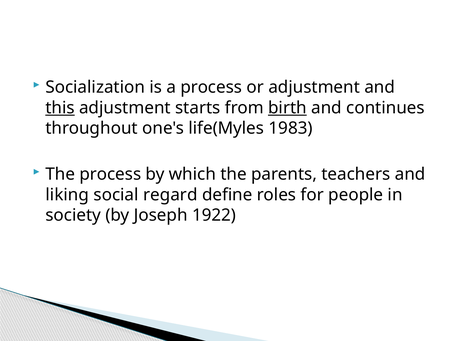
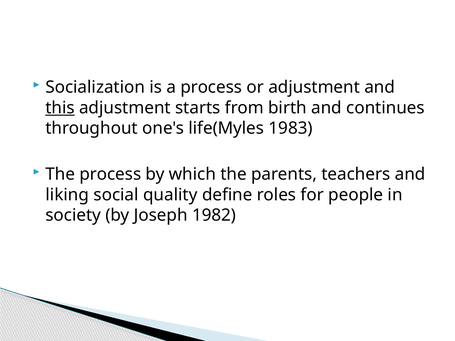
birth underline: present -> none
regard: regard -> quality
1922: 1922 -> 1982
